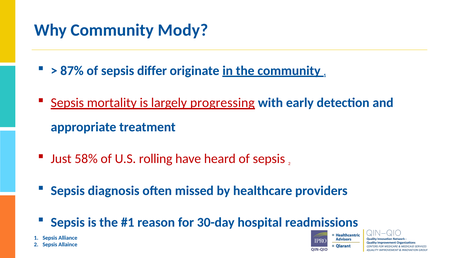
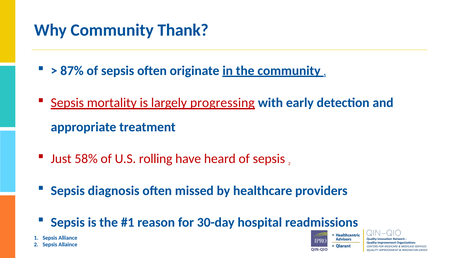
Mody: Mody -> Thank
sepsis differ: differ -> often
